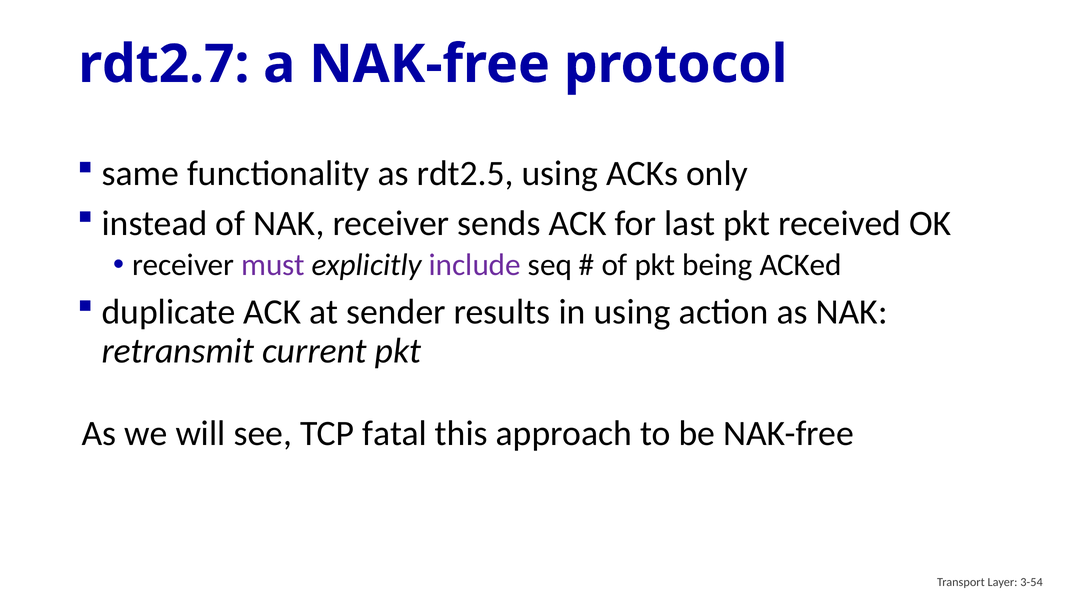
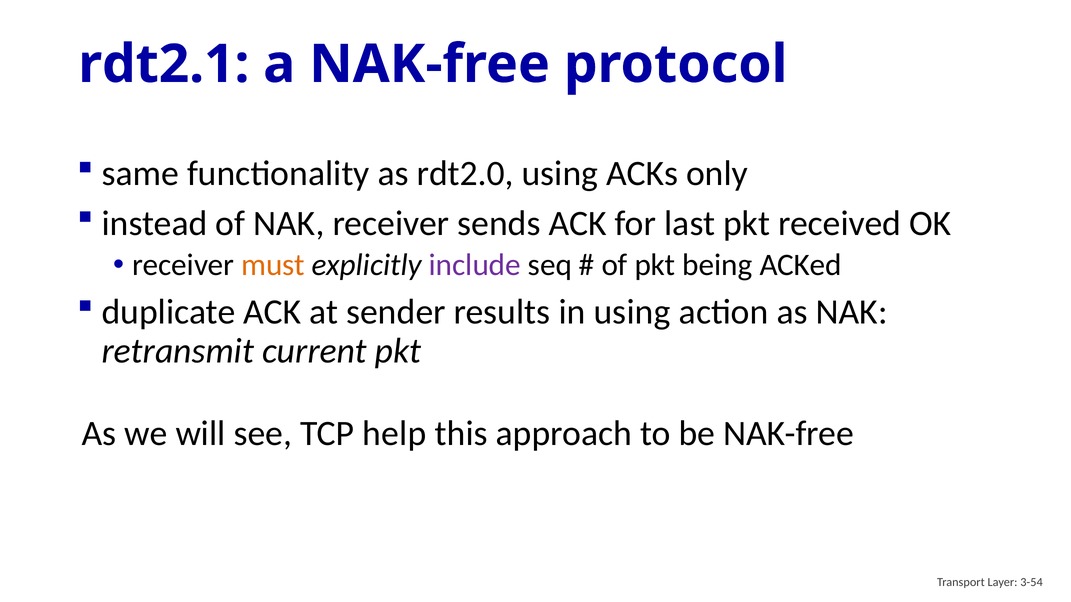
rdt2.7: rdt2.7 -> rdt2.1
rdt2.5: rdt2.5 -> rdt2.0
must colour: purple -> orange
fatal: fatal -> help
